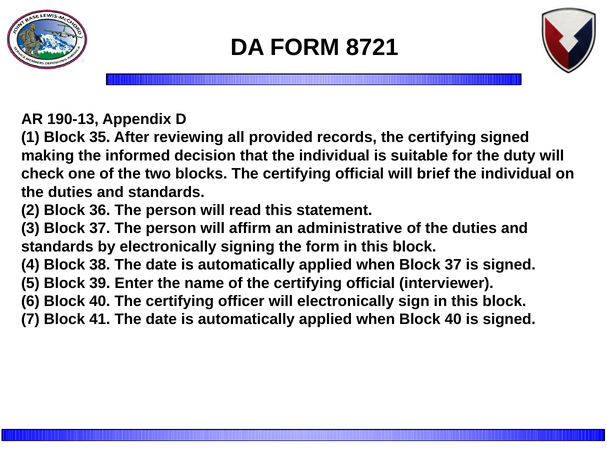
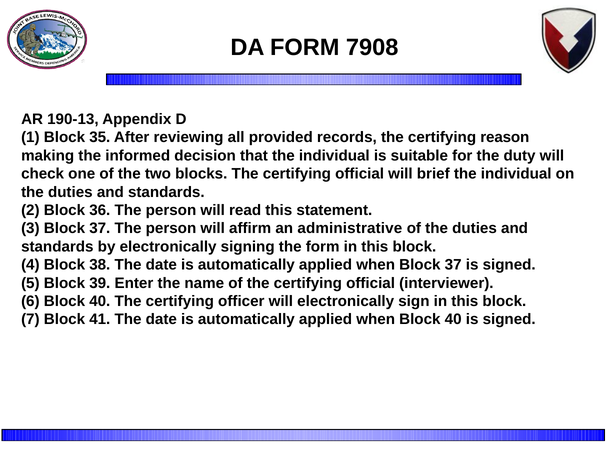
8721: 8721 -> 7908
certifying signed: signed -> reason
